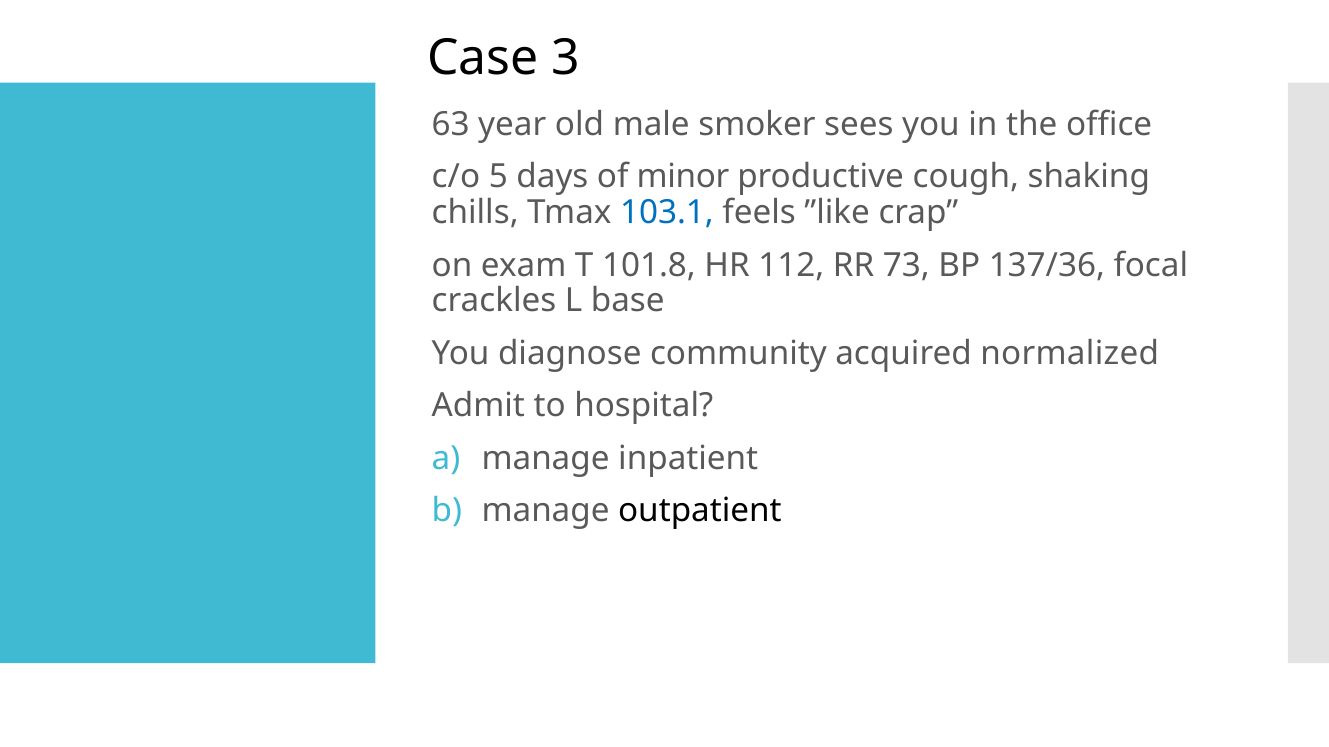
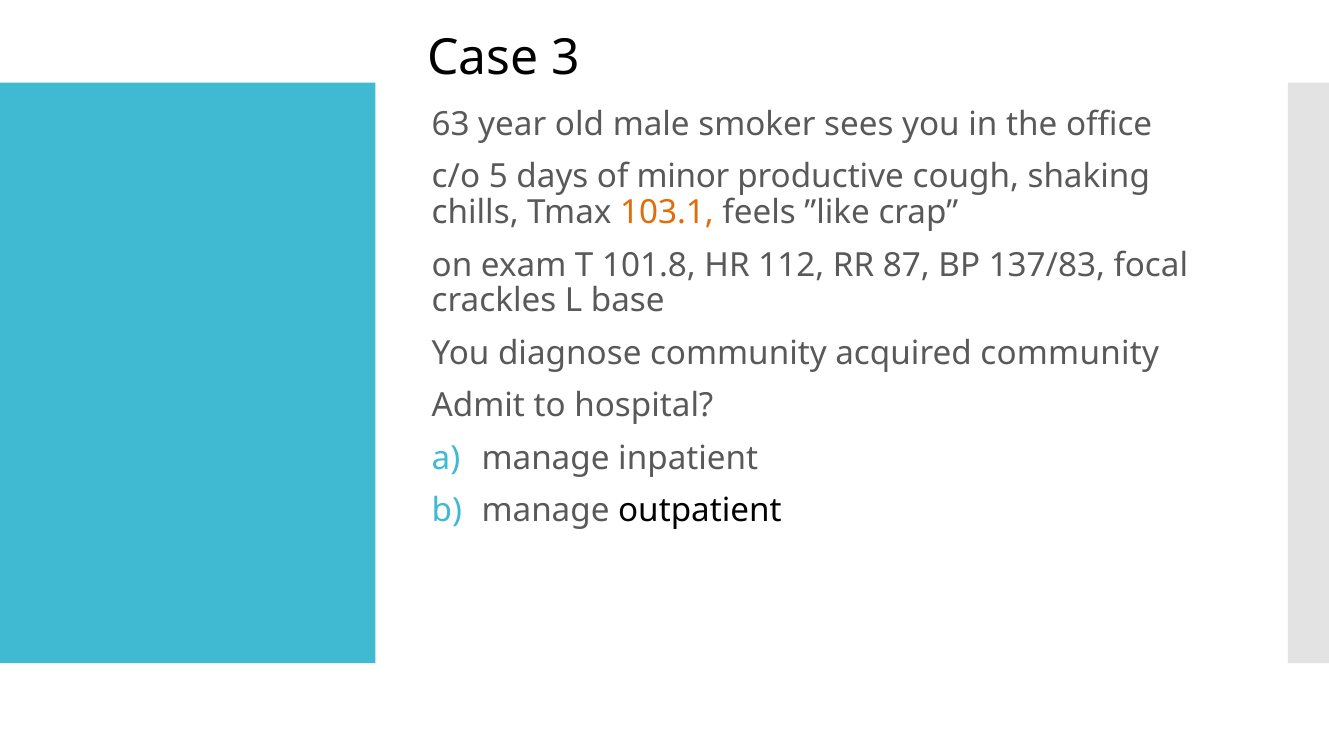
103.1 colour: blue -> orange
73: 73 -> 87
137/36: 137/36 -> 137/83
acquired normalized: normalized -> community
